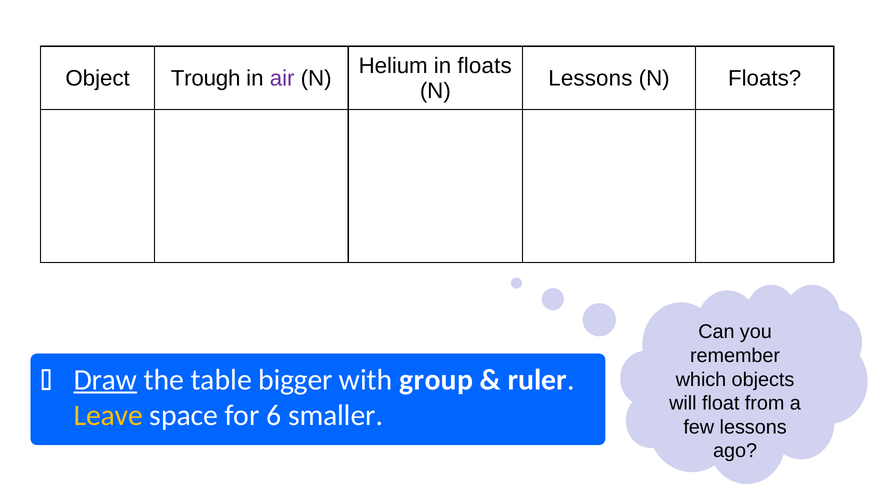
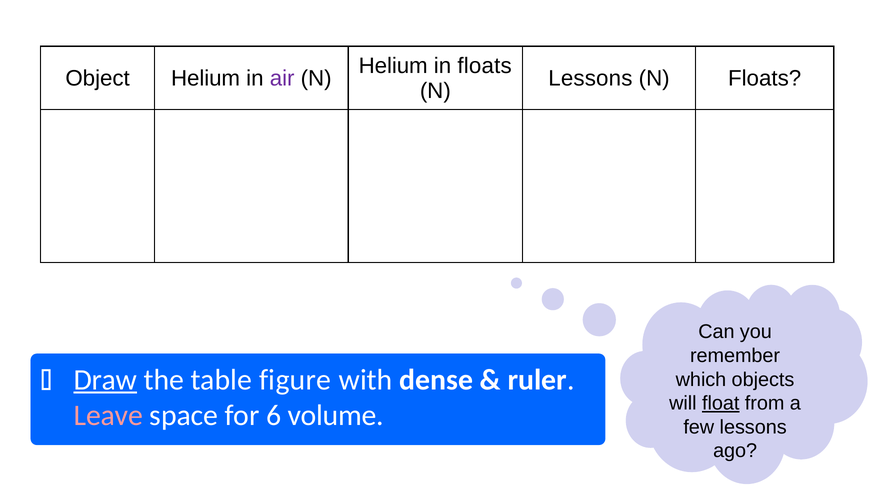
Object Trough: Trough -> Helium
bigger: bigger -> figure
group: group -> dense
float underline: none -> present
Leave colour: yellow -> pink
smaller: smaller -> volume
